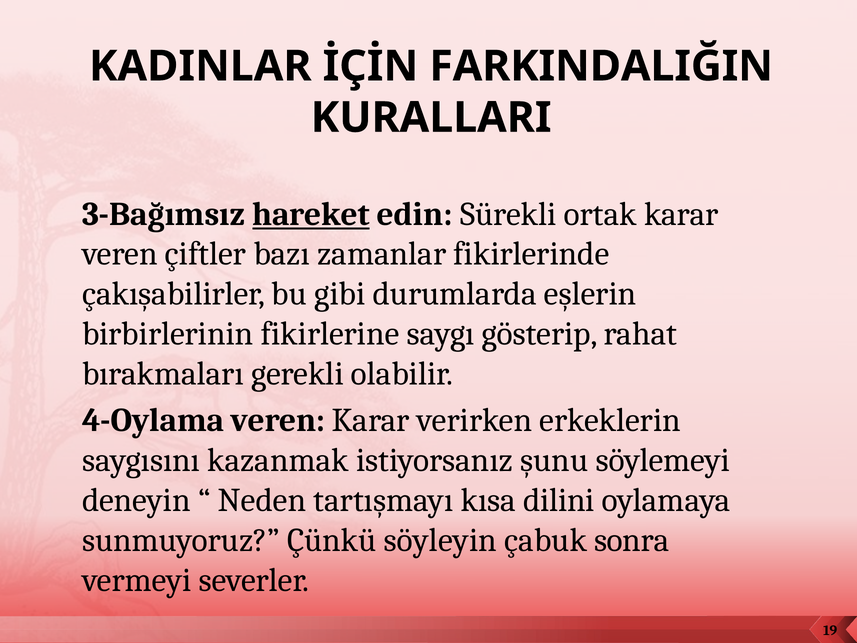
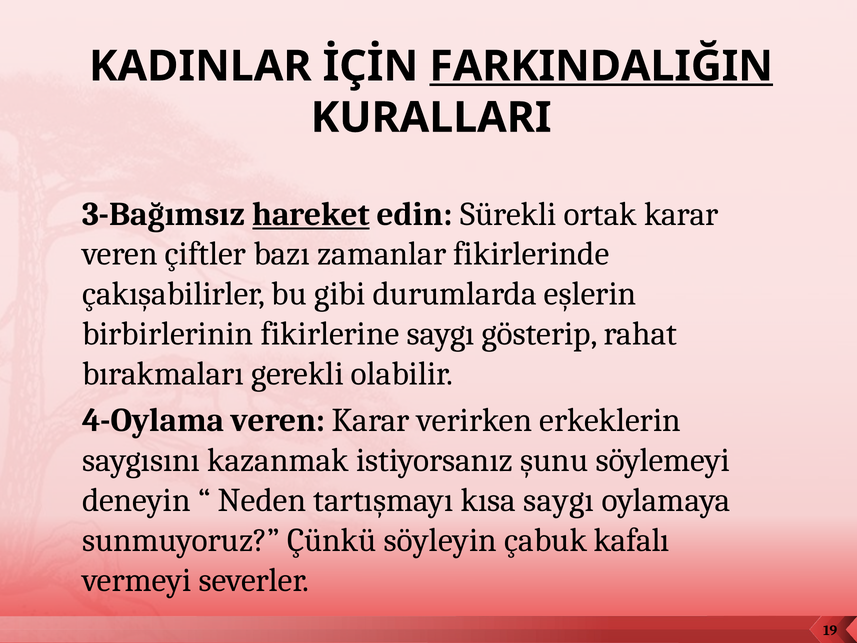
FARKINDALIĞIN underline: none -> present
kısa dilini: dilini -> saygı
sonra: sonra -> kafalı
